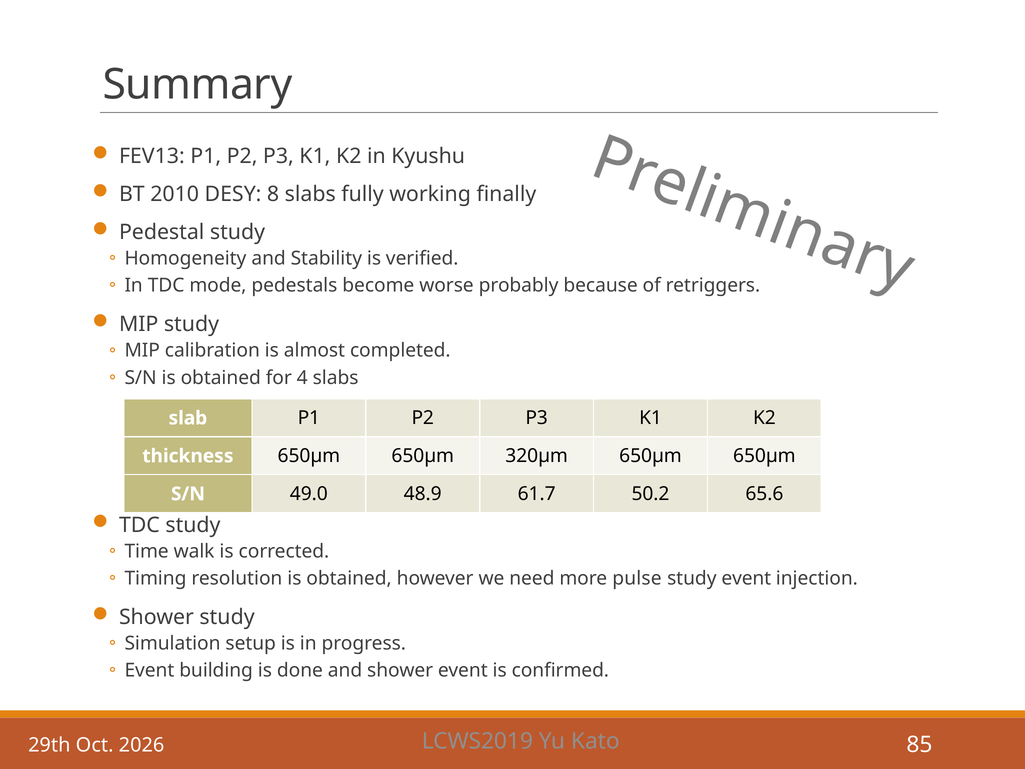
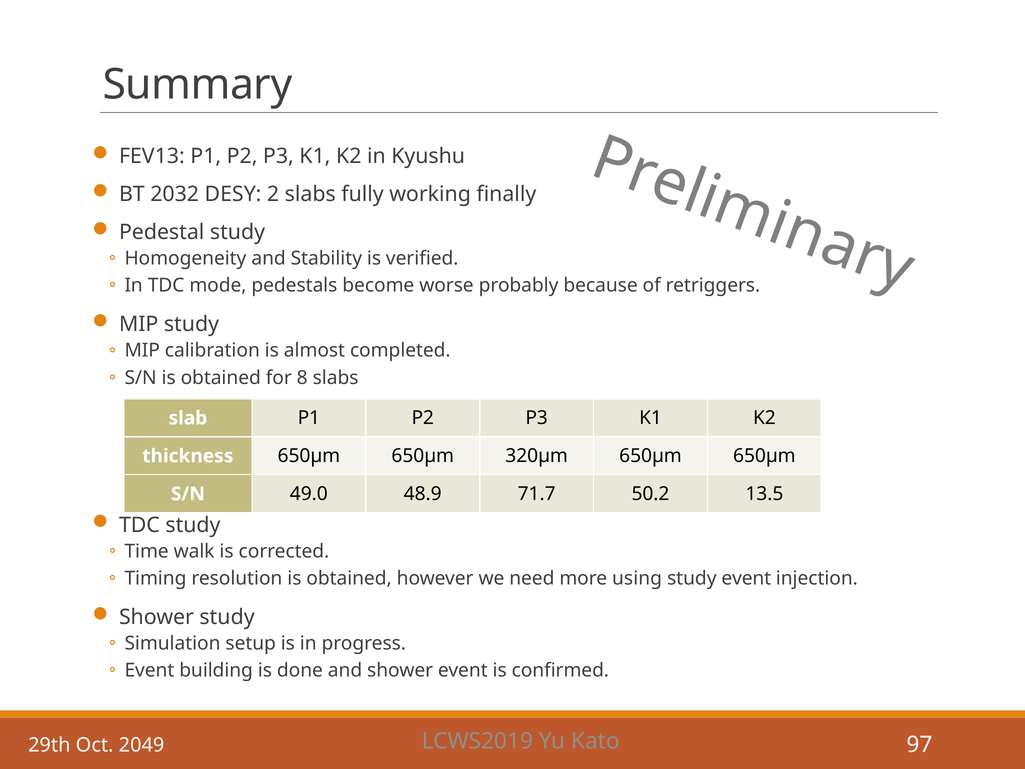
2010: 2010 -> 2032
8: 8 -> 2
4: 4 -> 8
61.7: 61.7 -> 71.7
65.6: 65.6 -> 13.5
pulse: pulse -> using
85: 85 -> 97
2026: 2026 -> 2049
